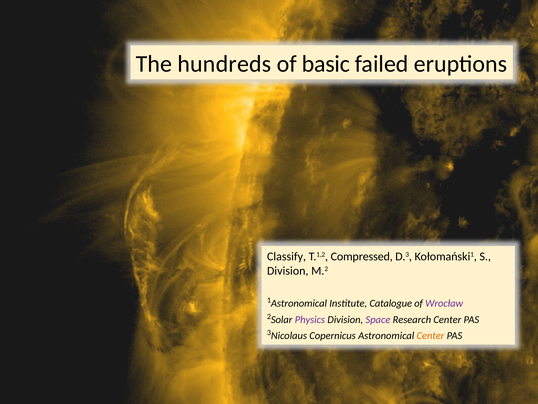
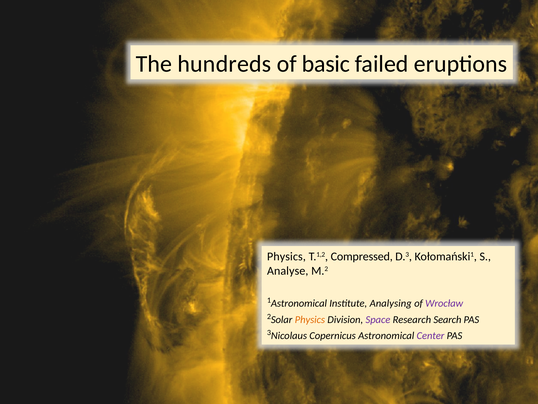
Classify at (287, 256): Classify -> Physics
Division at (288, 271): Division -> Analyse
Catalogue: Catalogue -> Analysing
Physics at (310, 319) colour: purple -> orange
Research Center: Center -> Search
Center at (431, 335) colour: orange -> purple
